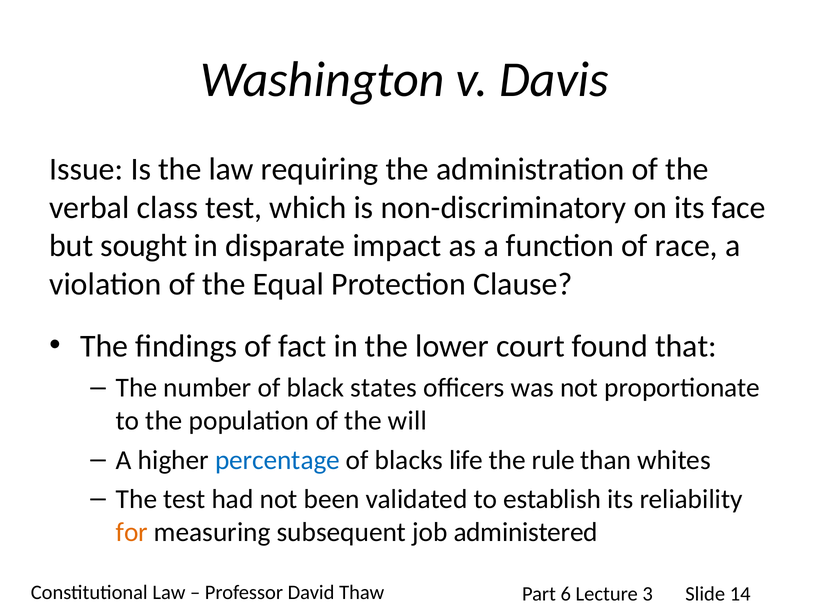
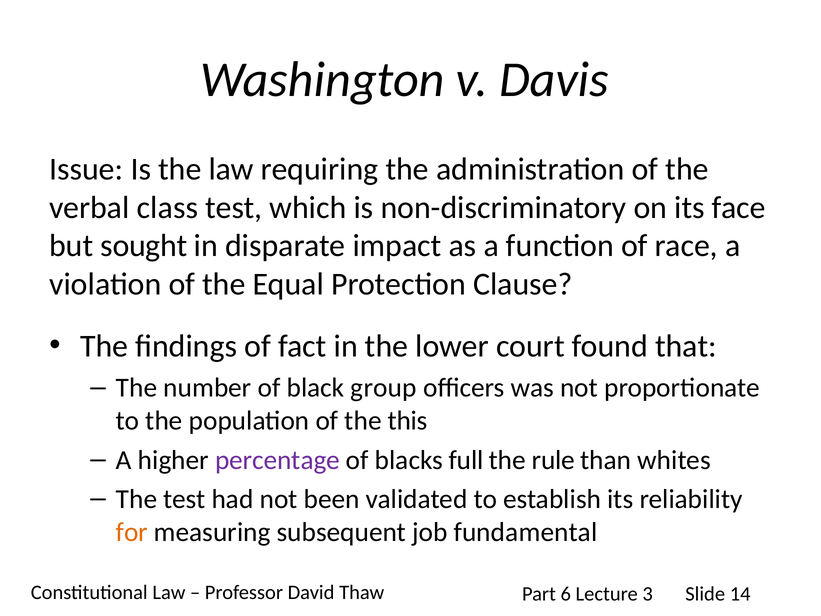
states: states -> group
will: will -> this
percentage colour: blue -> purple
life: life -> full
administered: administered -> fundamental
